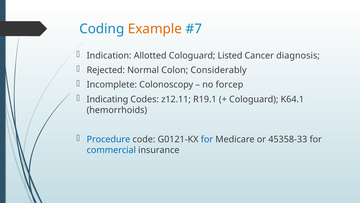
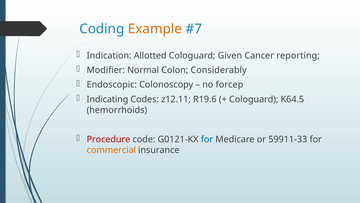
Listed: Listed -> Given
diagnosis: diagnosis -> reporting
Rejected: Rejected -> Modifier
Incomplete: Incomplete -> Endoscopic
R19.1: R19.1 -> R19.6
K64.1: K64.1 -> K64.5
Procedure colour: blue -> red
45358-33: 45358-33 -> 59911-33
commercial colour: blue -> orange
